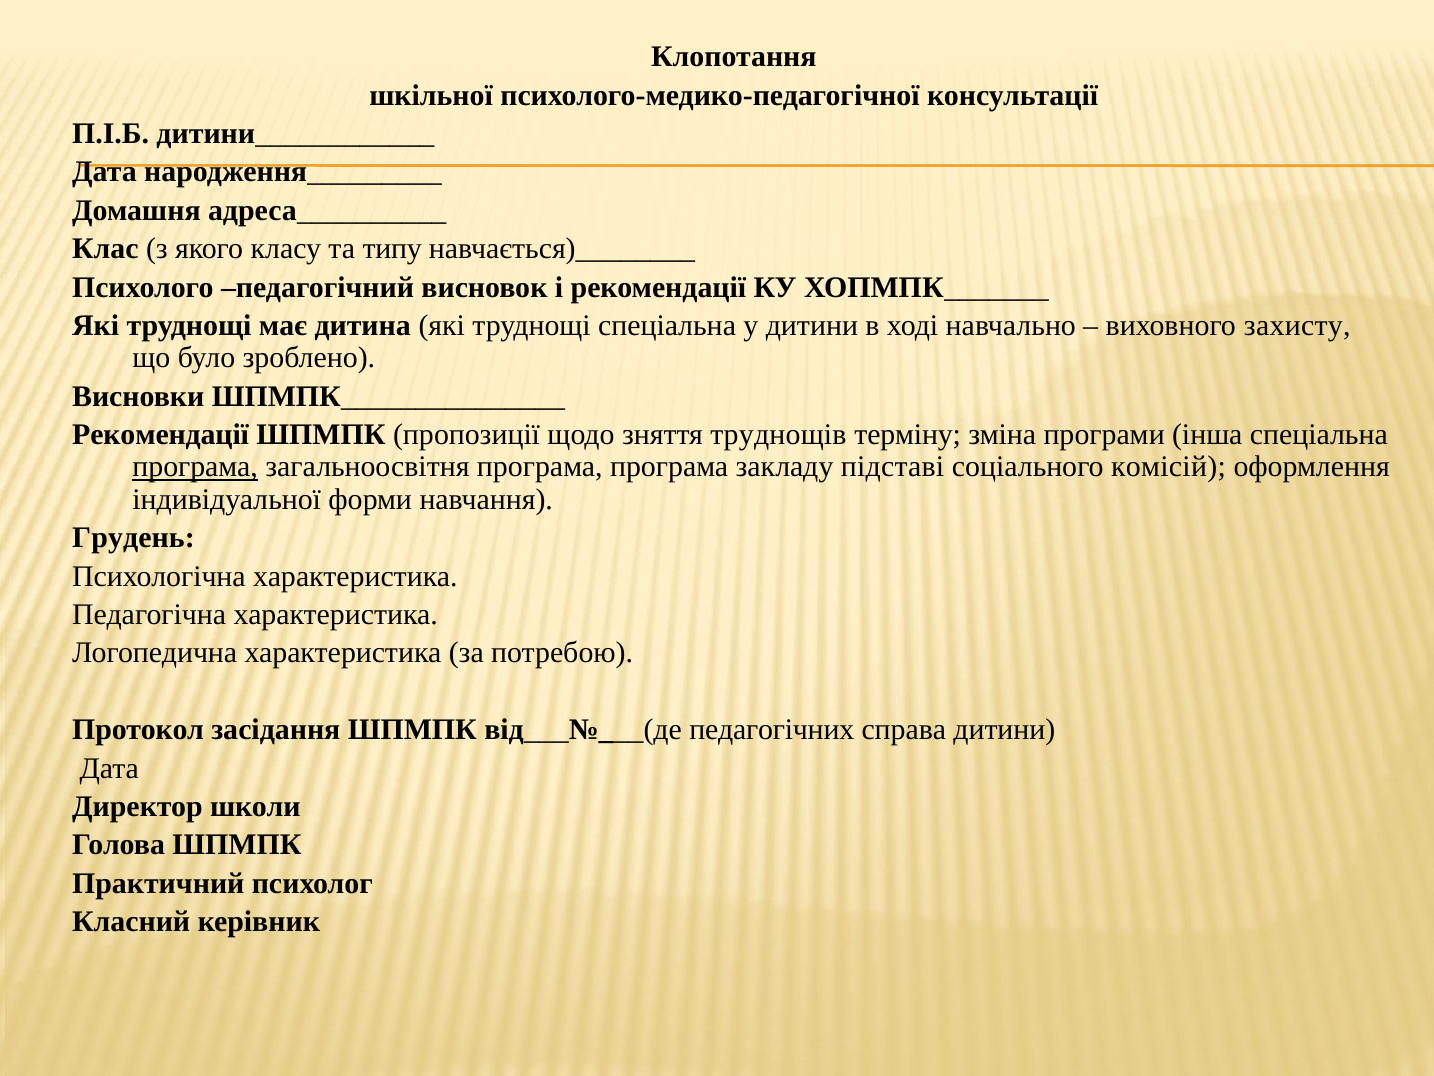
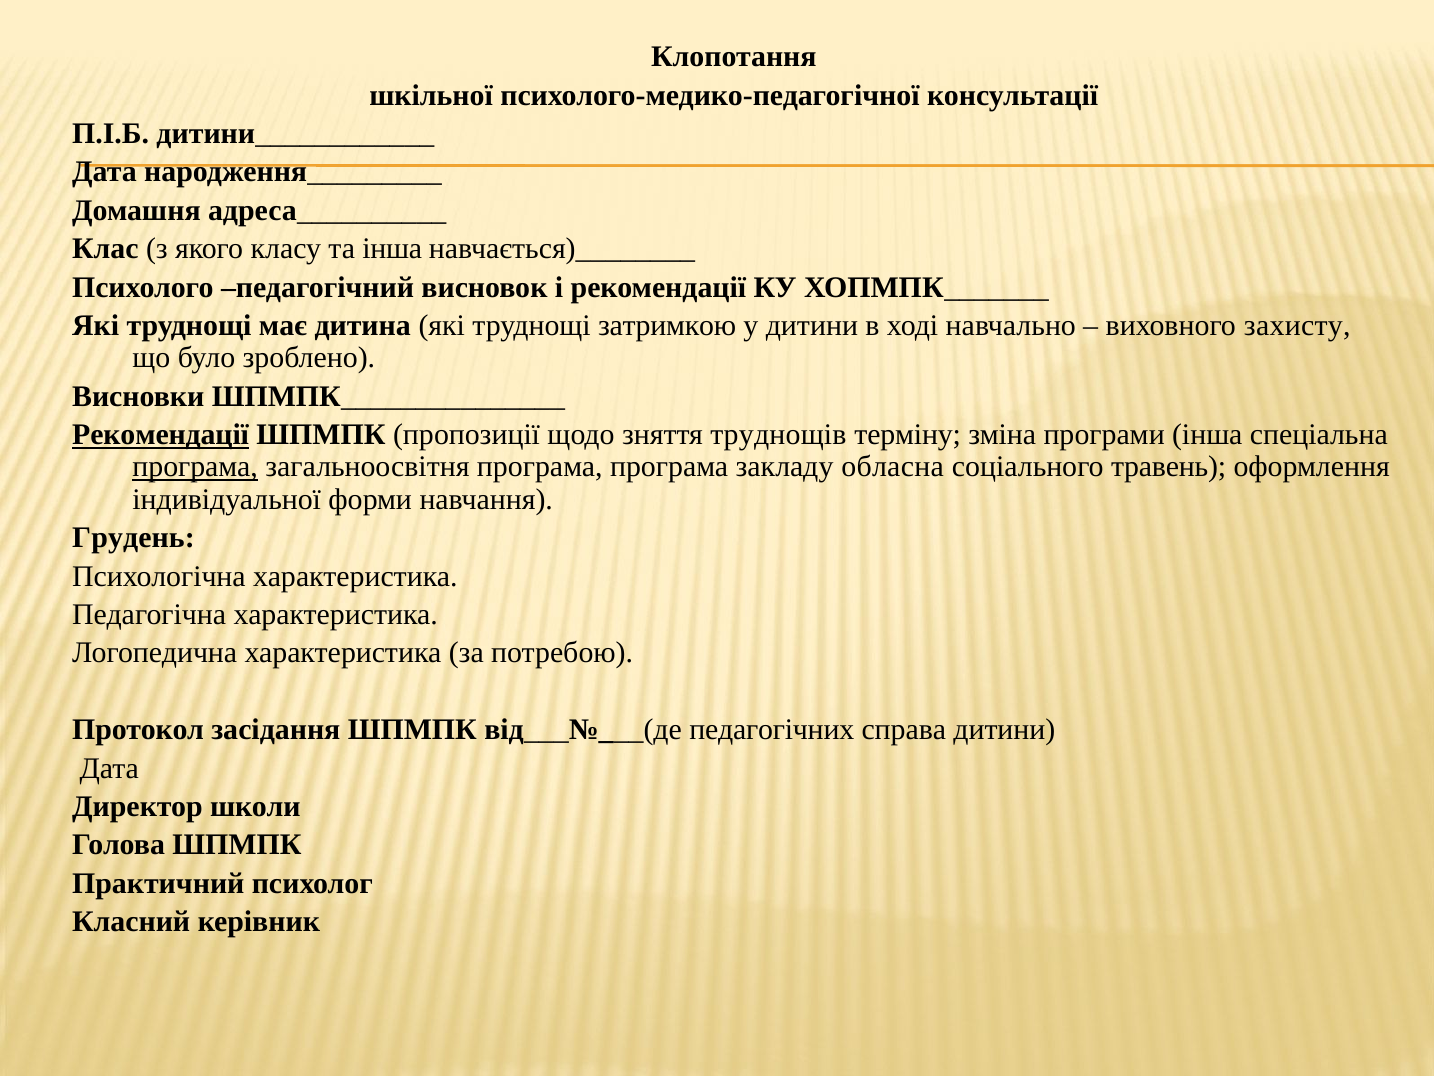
та типу: типу -> інша
труднощі спеціальна: спеціальна -> затримкою
Рекомендації at (161, 435) underline: none -> present
підставі: підставі -> обласна
комісій: комісій -> травень
